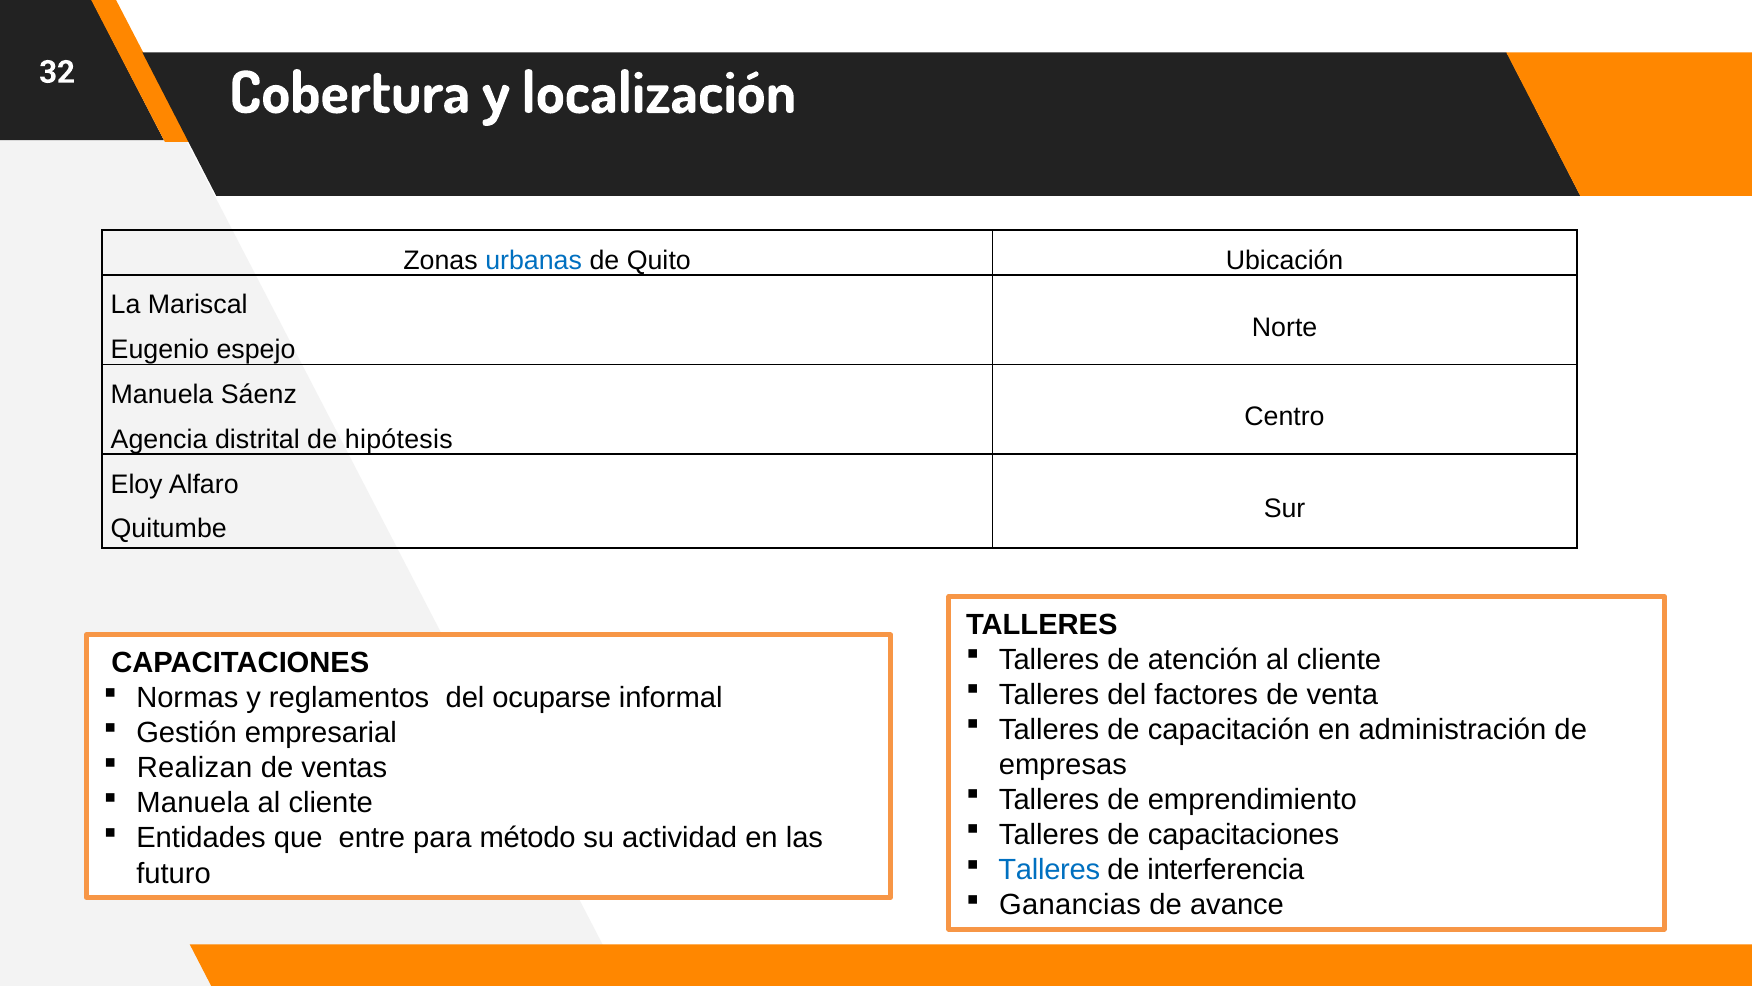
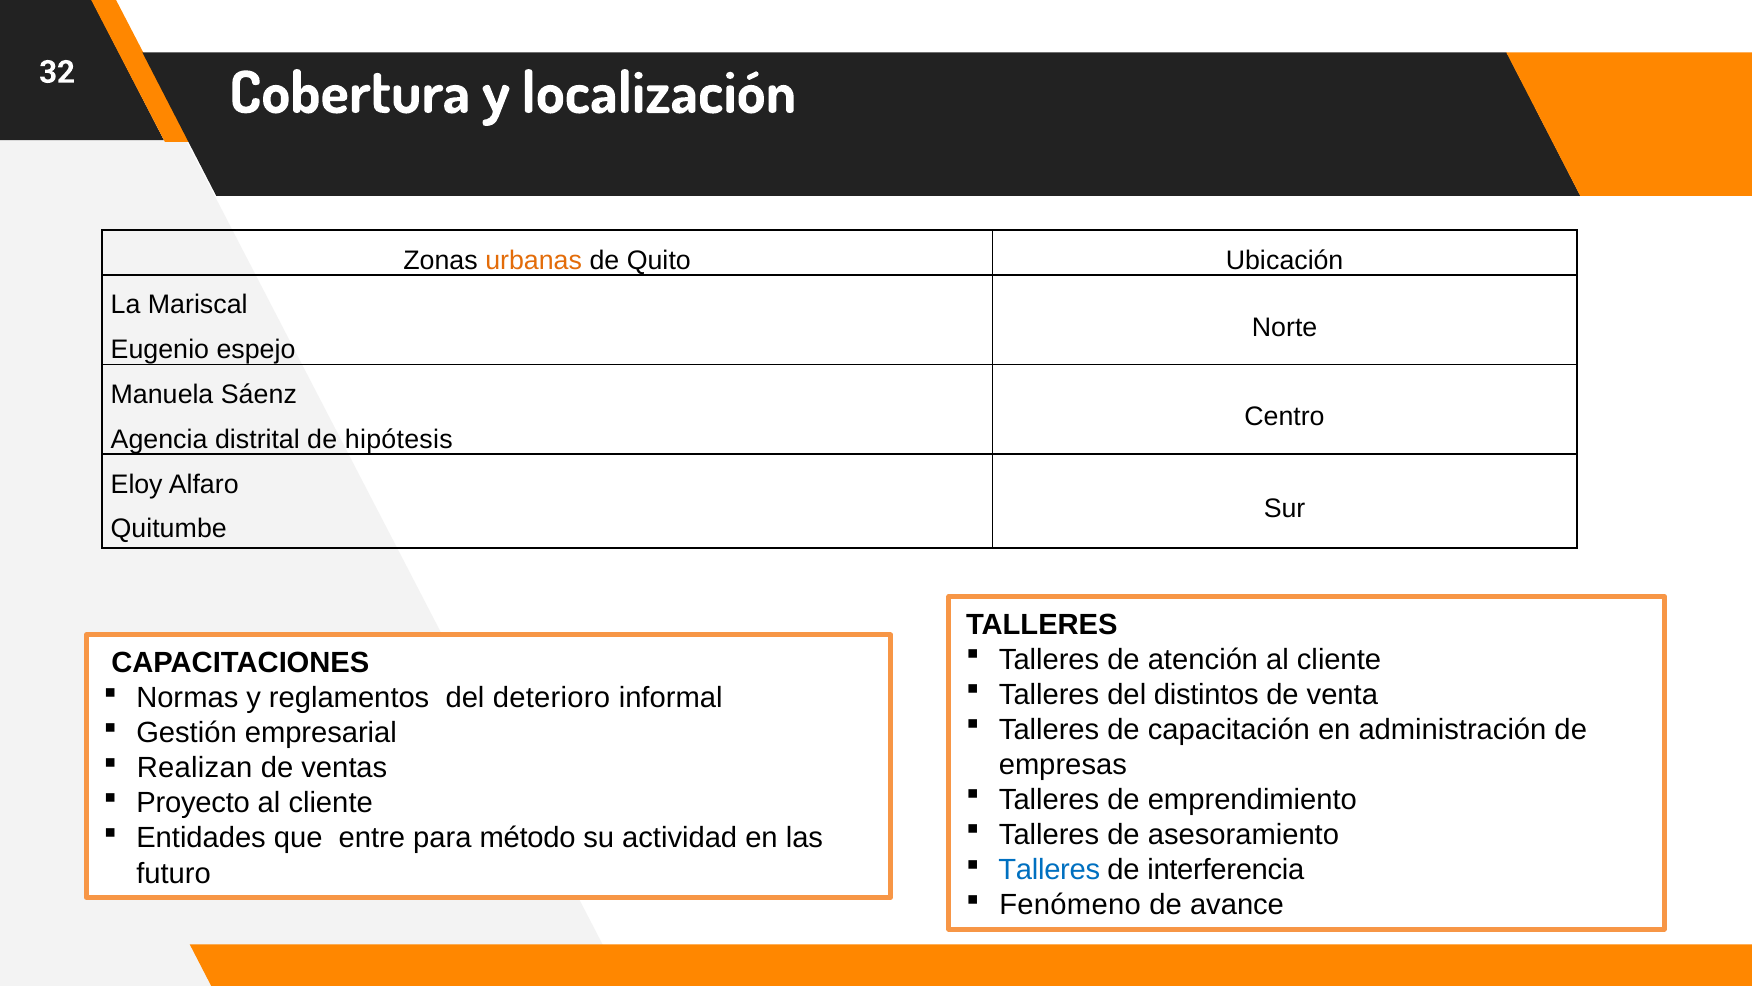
urbanas colour: blue -> orange
factores: factores -> distintos
ocuparse: ocuparse -> deterioro
Manuela at (193, 803): Manuela -> Proyecto
de capacitaciones: capacitaciones -> asesoramiento
Ganancias: Ganancias -> Fenómeno
